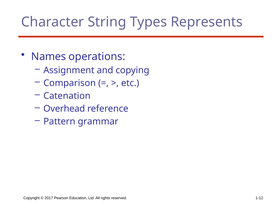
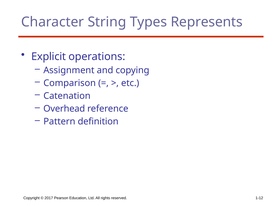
Names: Names -> Explicit
grammar: grammar -> definition
